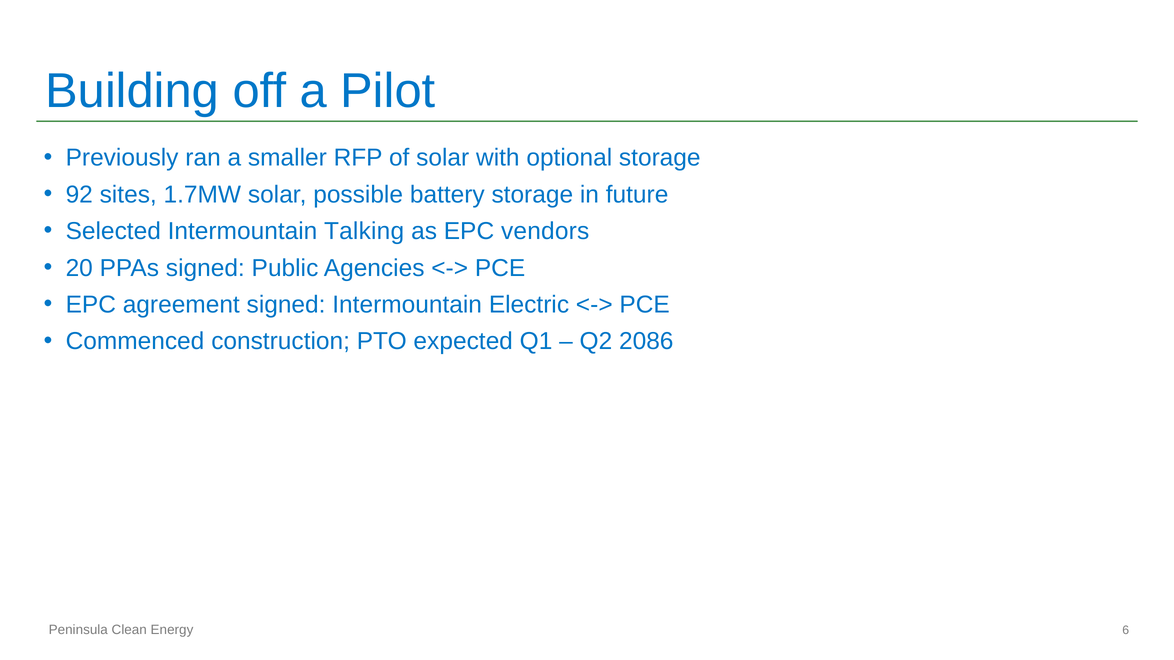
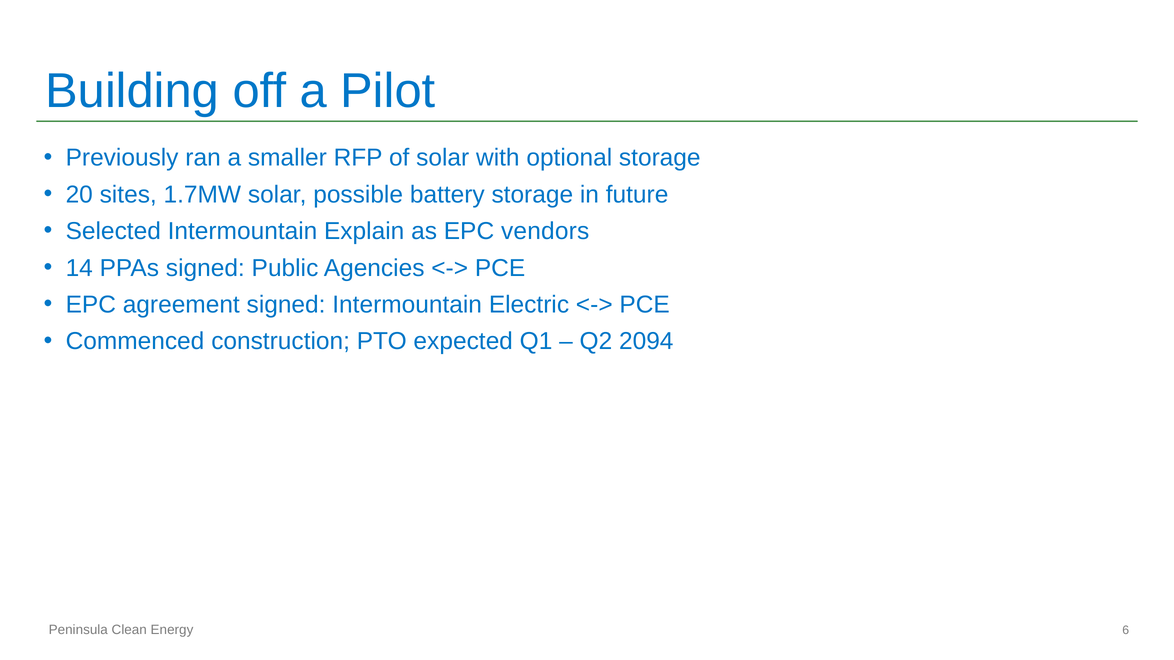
92: 92 -> 20
Talking: Talking -> Explain
20: 20 -> 14
2086: 2086 -> 2094
